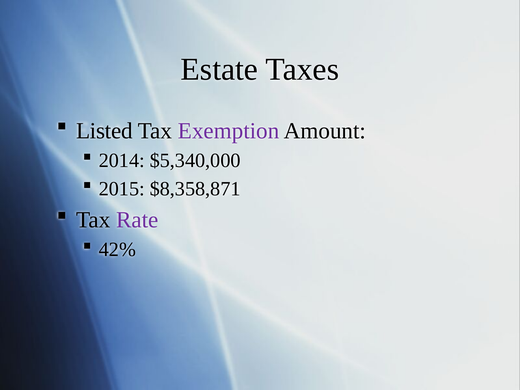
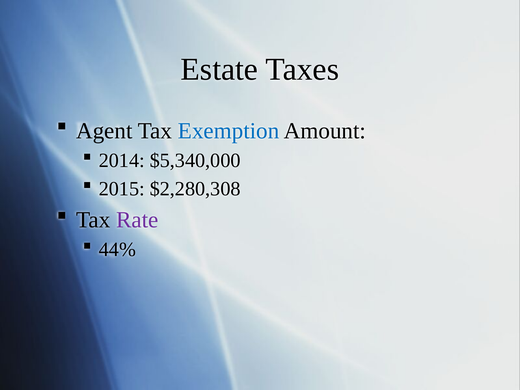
Listed: Listed -> Agent
Exemption colour: purple -> blue
$8,358,871: $8,358,871 -> $2,280,308
42%: 42% -> 44%
